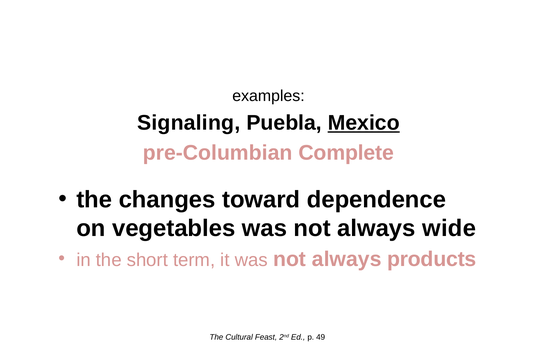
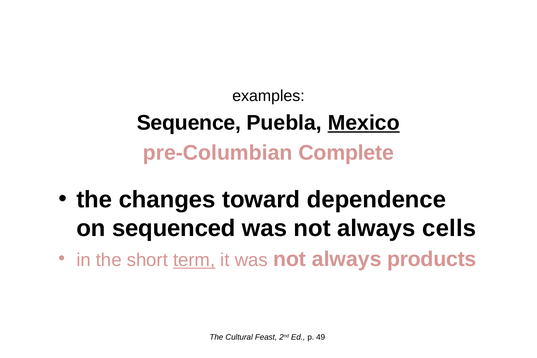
Signaling: Signaling -> Sequence
vegetables: vegetables -> sequenced
wide: wide -> cells
term underline: none -> present
